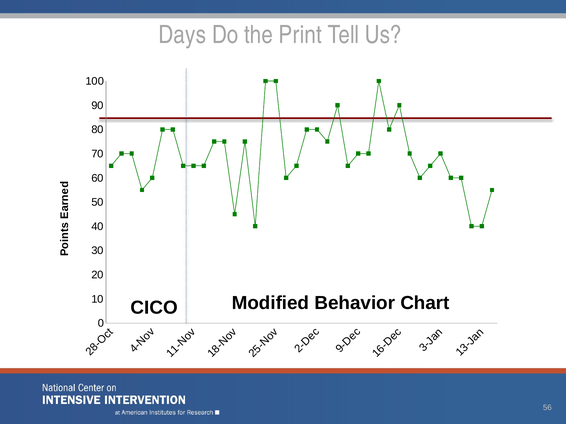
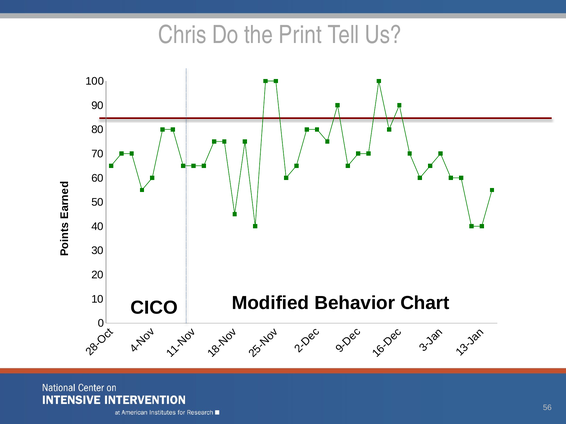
Days: Days -> Chris
